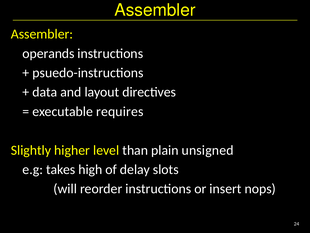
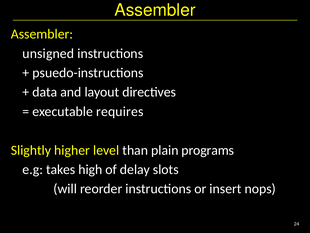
operands: operands -> unsigned
unsigned: unsigned -> programs
